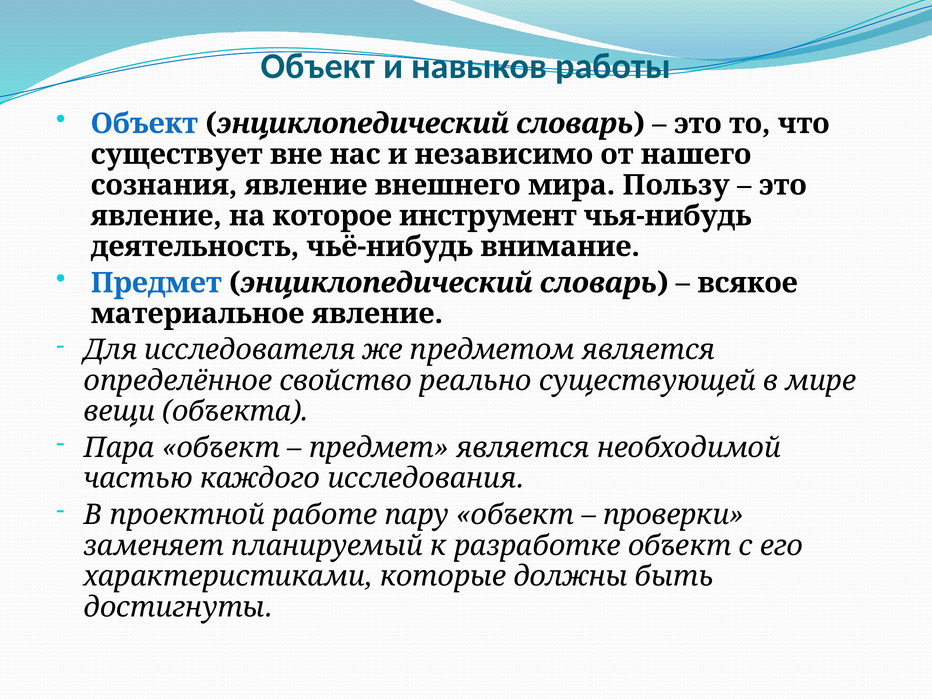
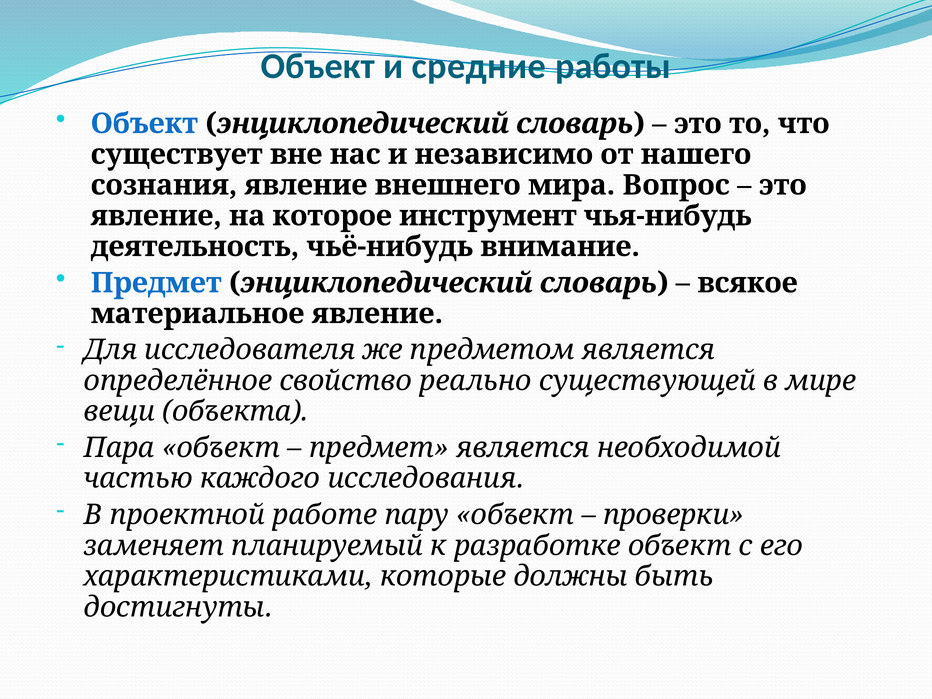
навыков: навыков -> средние
Пользу: Пользу -> Вопрос
